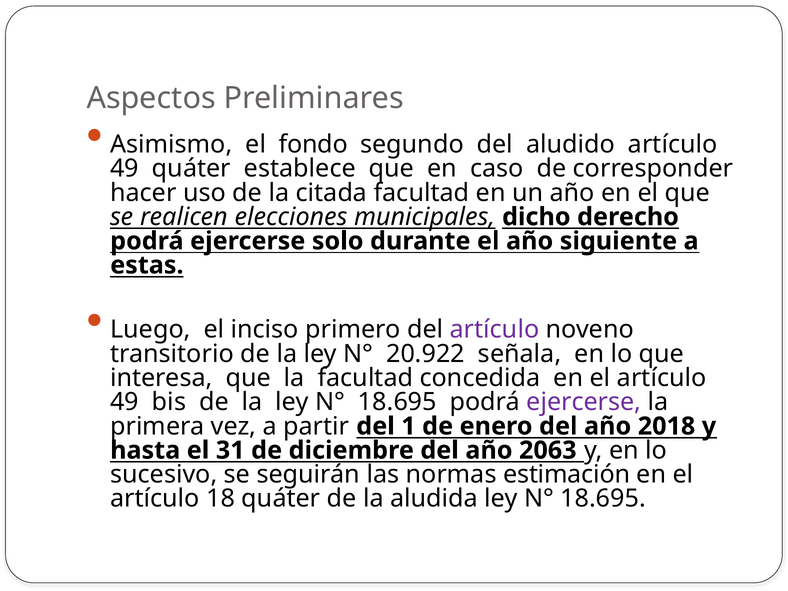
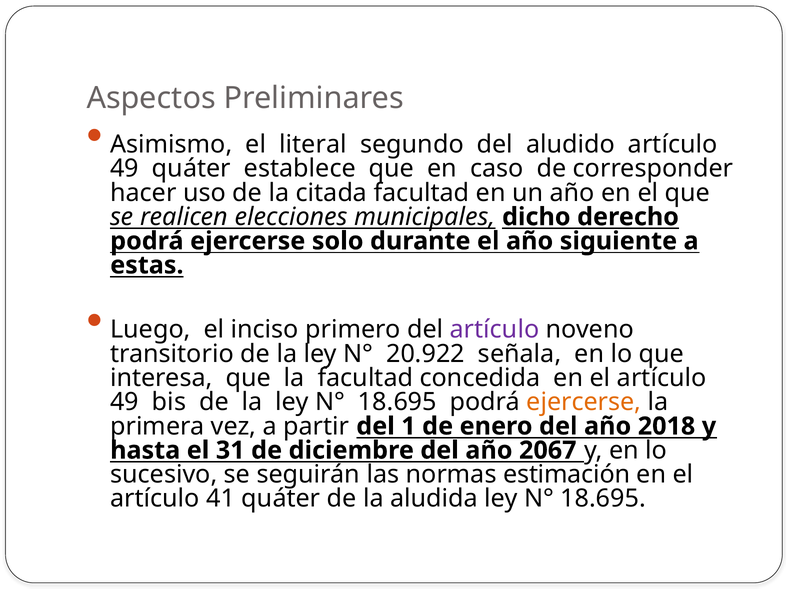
fondo: fondo -> literal
ejercerse at (584, 402) colour: purple -> orange
2063: 2063 -> 2067
18: 18 -> 41
